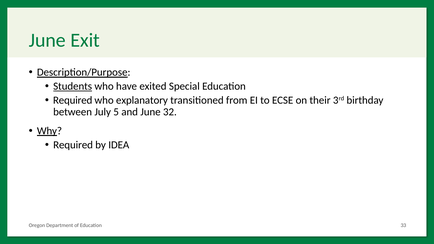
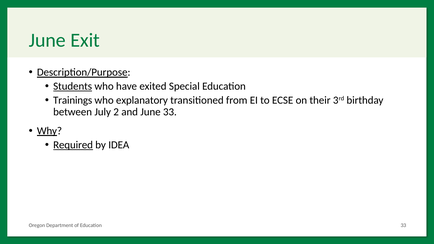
Required at (73, 100): Required -> Trainings
5: 5 -> 2
June 32: 32 -> 33
Required at (73, 145) underline: none -> present
